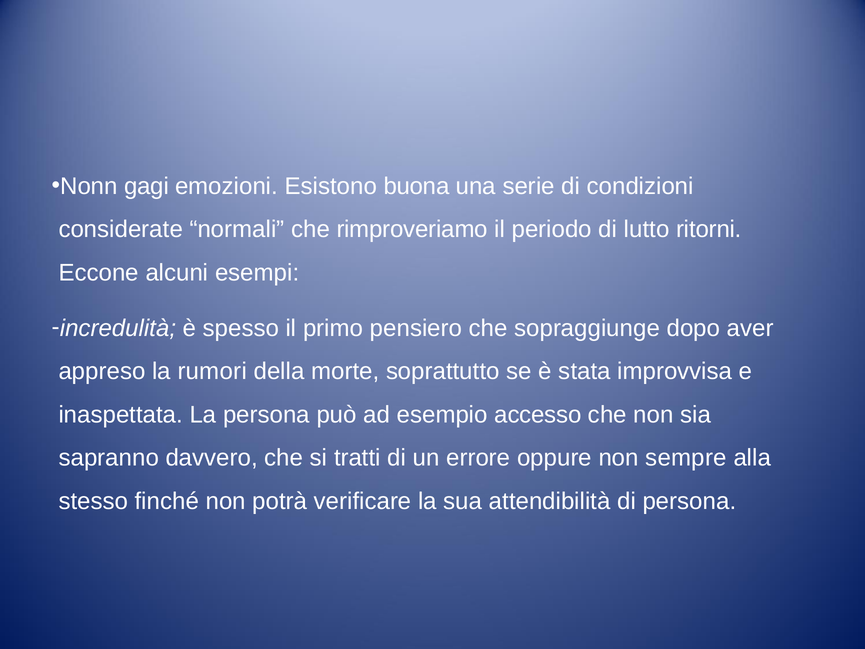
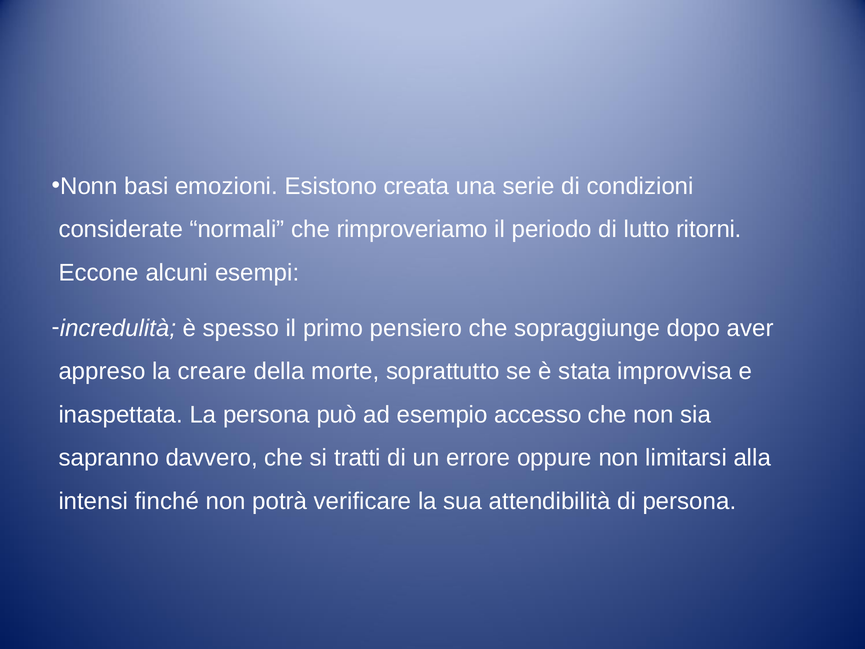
gagi: gagi -> basi
buona: buona -> creata
rumori: rumori -> creare
sempre: sempre -> limitarsi
stesso: stesso -> intensi
